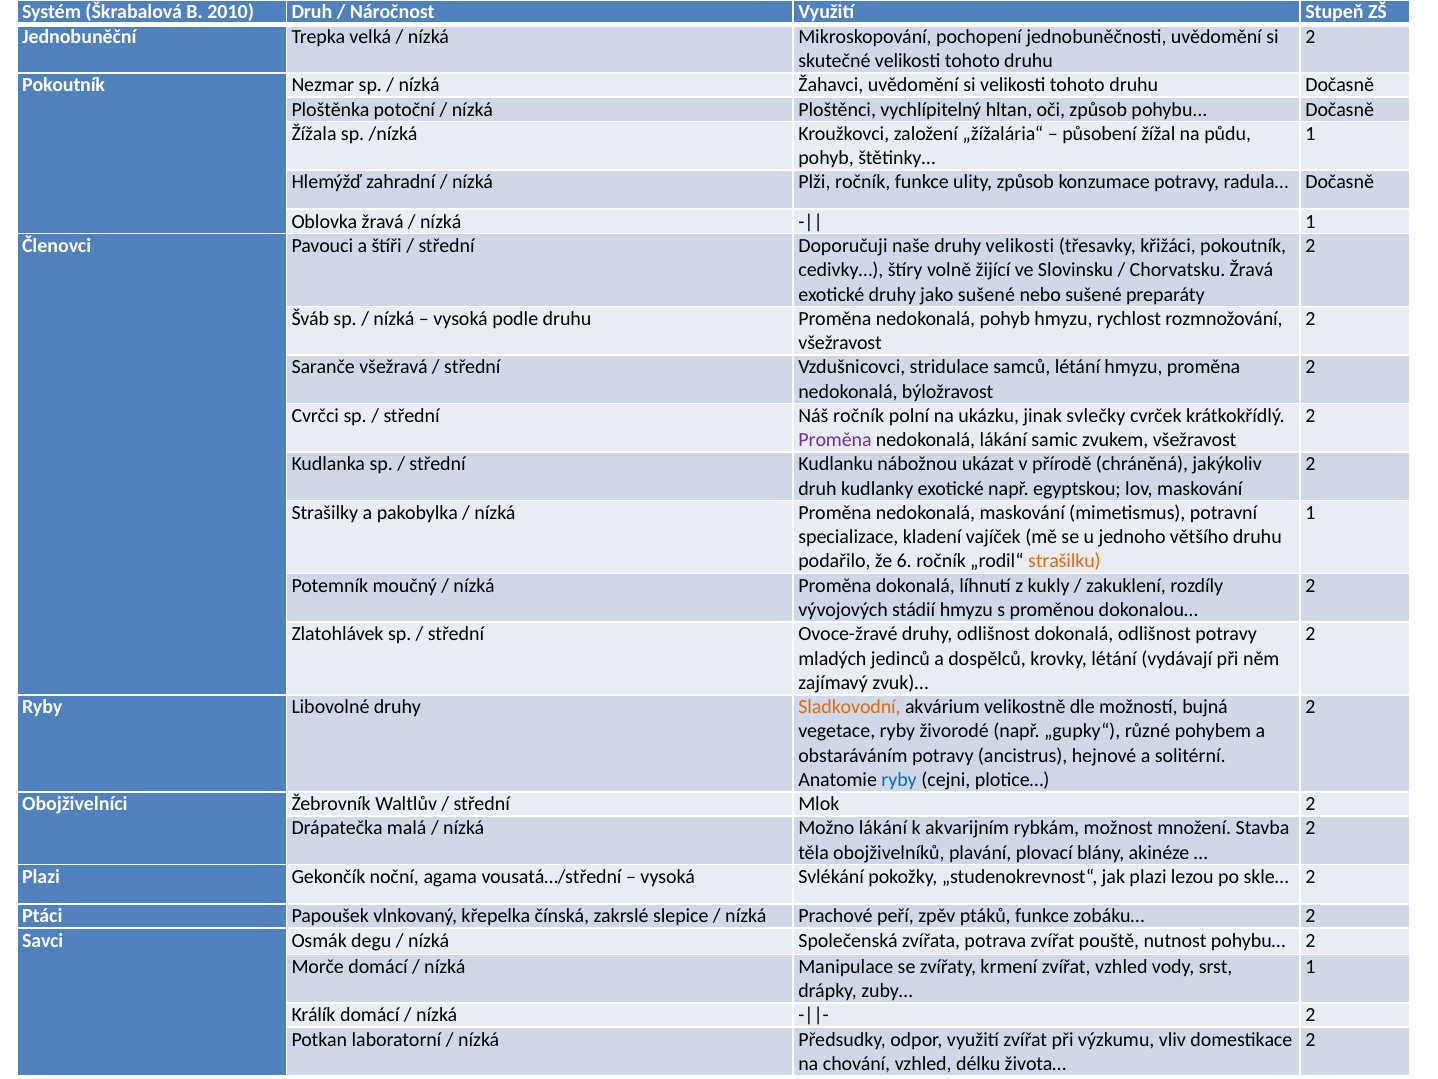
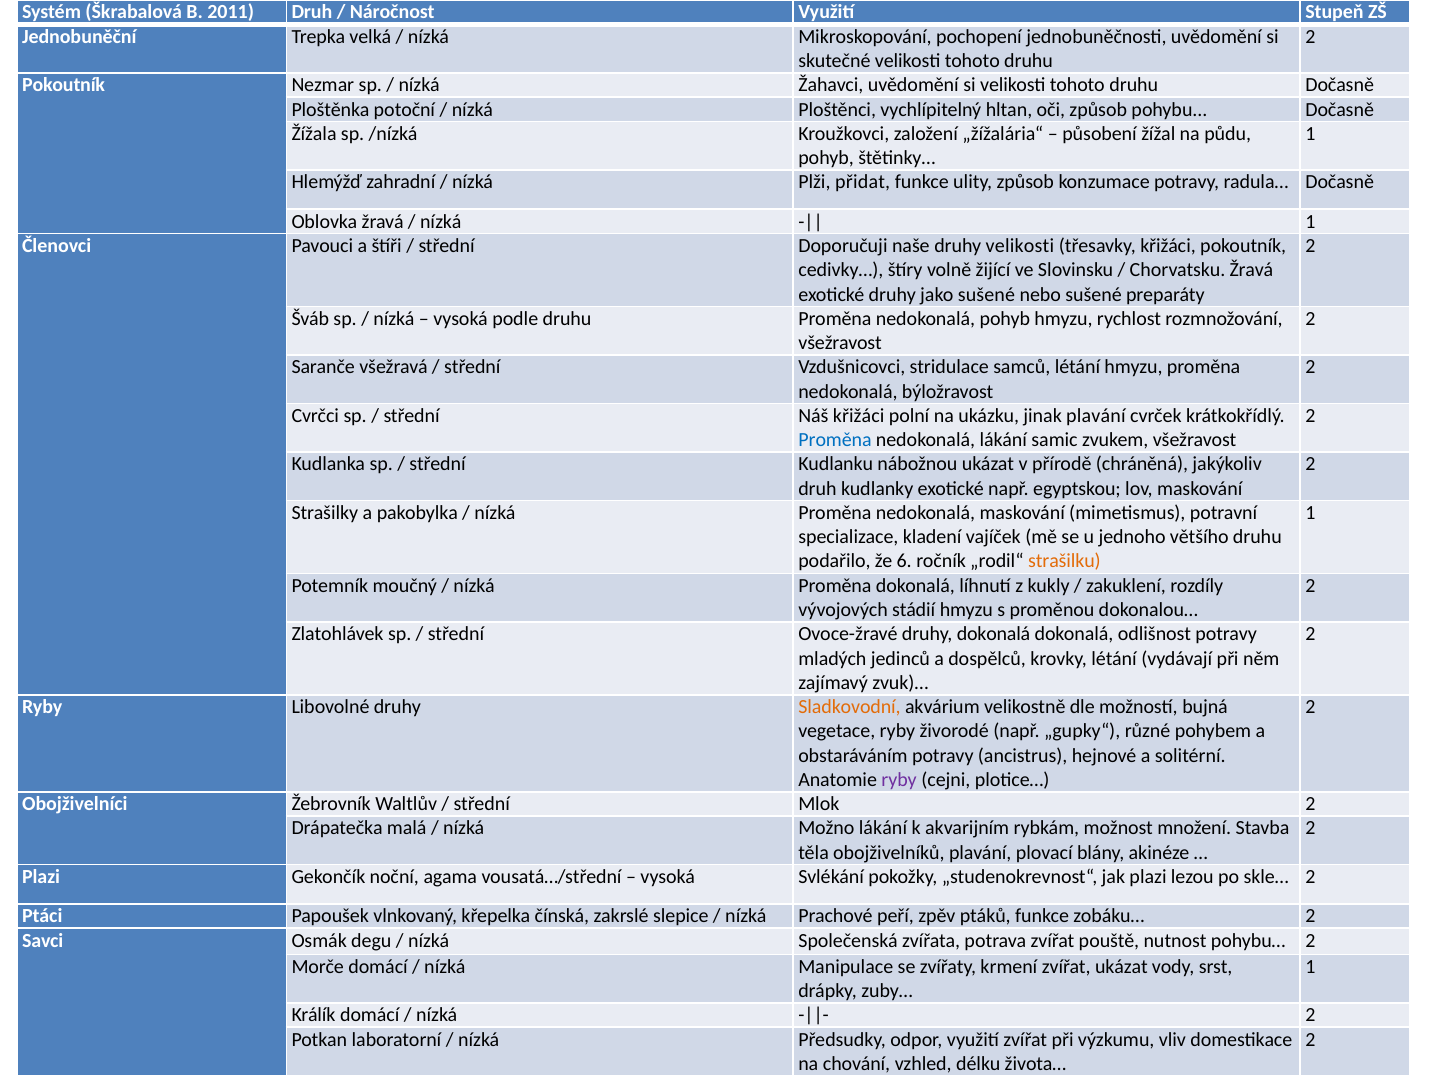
2010: 2010 -> 2011
Plži ročník: ročník -> přidat
Náš ročník: ročník -> křižáci
jinak svlečky: svlečky -> plavání
Proměna at (835, 440) colour: purple -> blue
druhy odlišnost: odlišnost -> dokonalá
ryby at (899, 779) colour: blue -> purple
zvířat vzhled: vzhled -> ukázat
